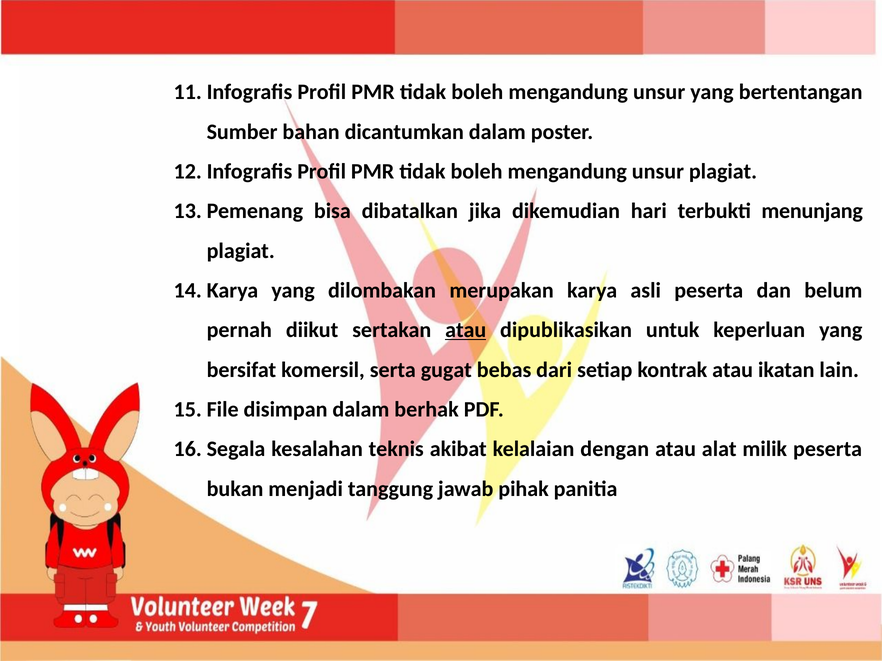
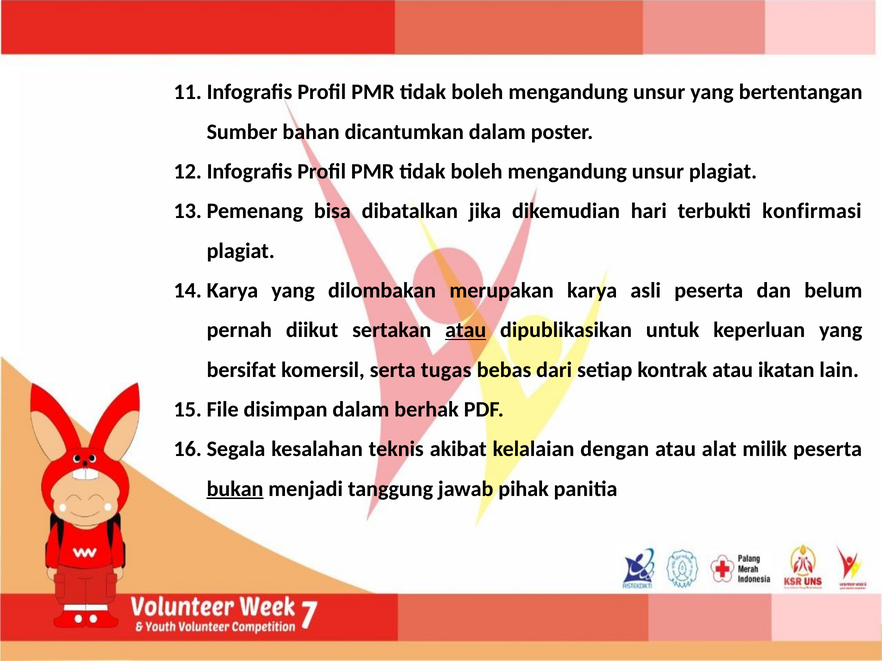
menunjang: menunjang -> konfirmasi
gugat: gugat -> tugas
bukan underline: none -> present
